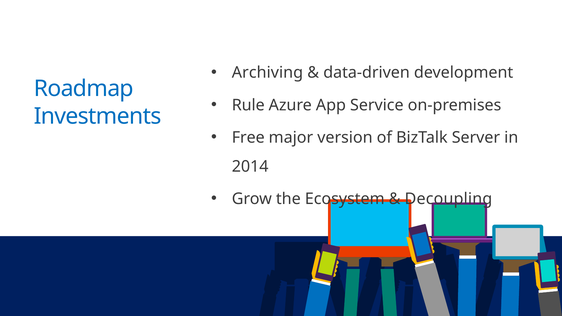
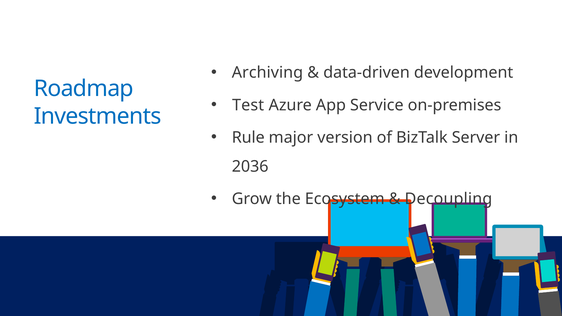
Rule: Rule -> Test
Free: Free -> Rule
2014: 2014 -> 2036
